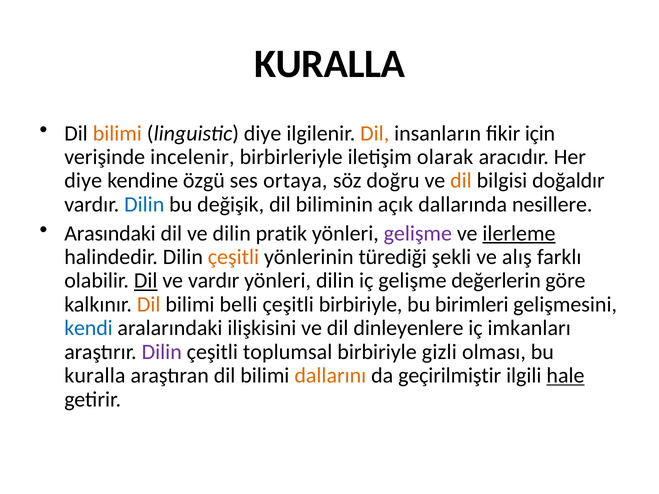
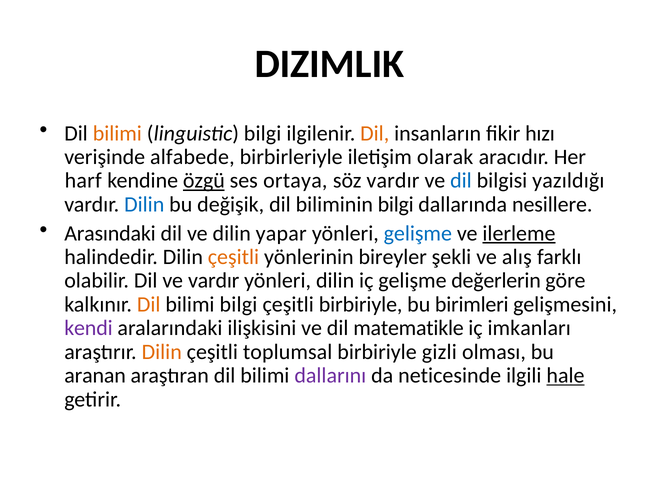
KURALLA at (330, 64): KURALLA -> DIZIMLIK
linguistic diye: diye -> bilgi
için: için -> hızı
incelenir: incelenir -> alfabede
diye at (83, 181): diye -> harf
özgü underline: none -> present
söz doğru: doğru -> vardır
dil at (461, 181) colour: orange -> blue
doğaldır: doğaldır -> yazıldığı
biliminin açık: açık -> bilgi
pratik: pratik -> yapar
gelişme at (418, 233) colour: purple -> blue
türediği: türediği -> bireyler
Dil at (146, 281) underline: present -> none
bilimi belli: belli -> bilgi
kendi colour: blue -> purple
dinleyenlere: dinleyenlere -> matematikle
Dilin at (162, 352) colour: purple -> orange
kuralla at (95, 376): kuralla -> aranan
dallarını colour: orange -> purple
geçirilmiştir: geçirilmiştir -> neticesinde
